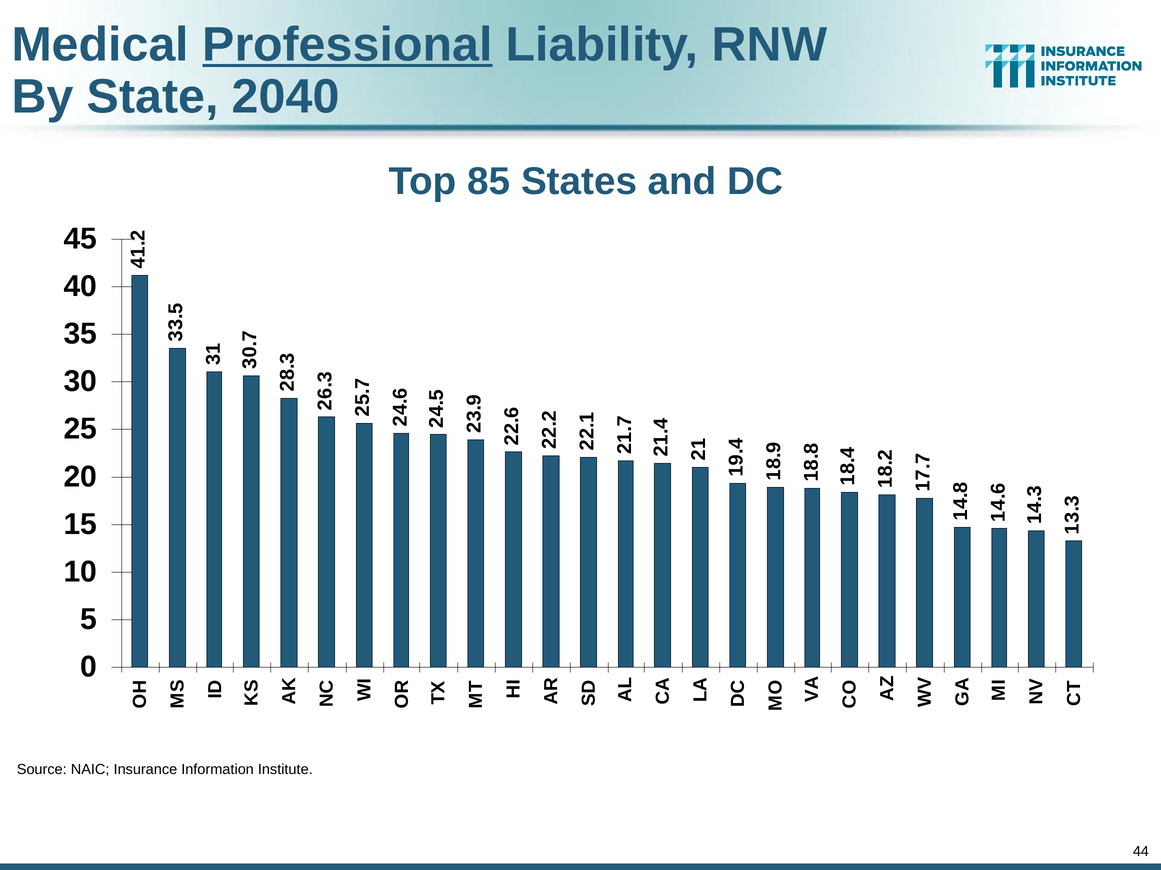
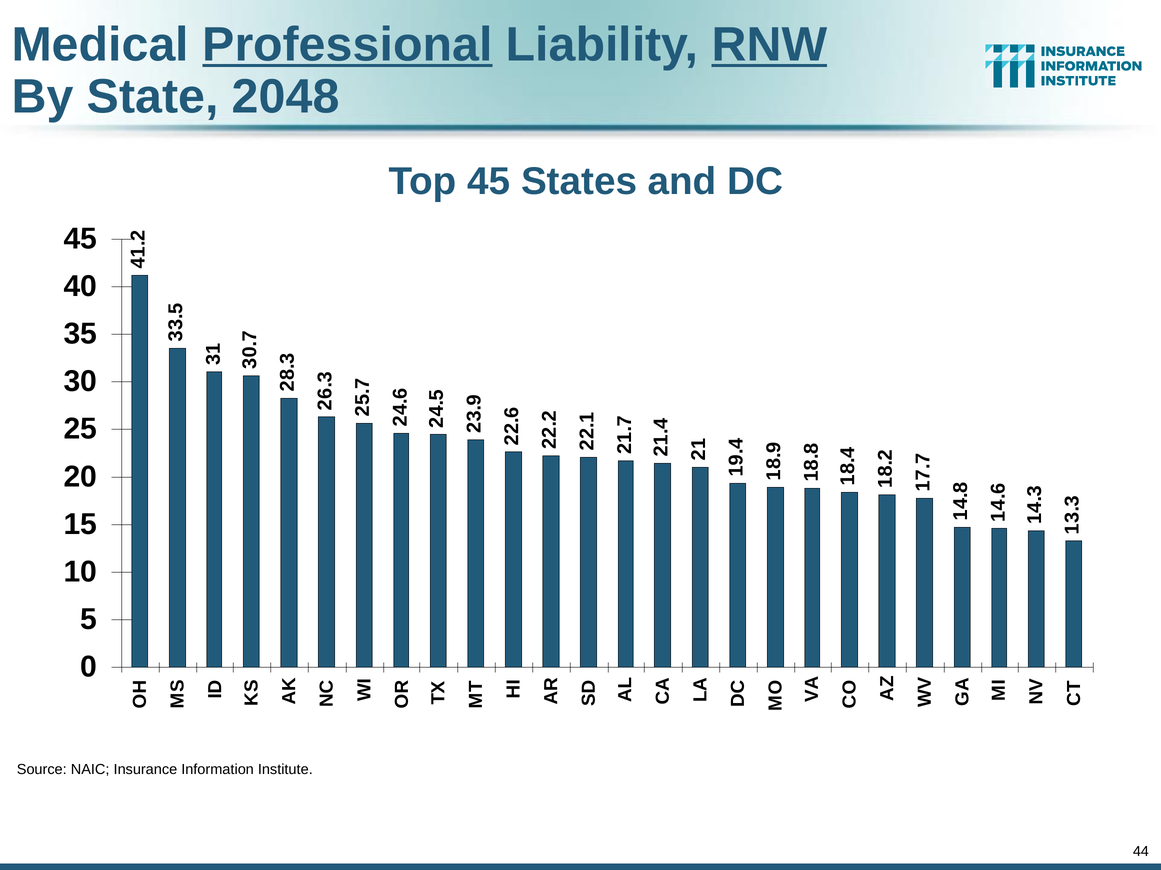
RNW underline: none -> present
2040: 2040 -> 2048
Top 85: 85 -> 45
